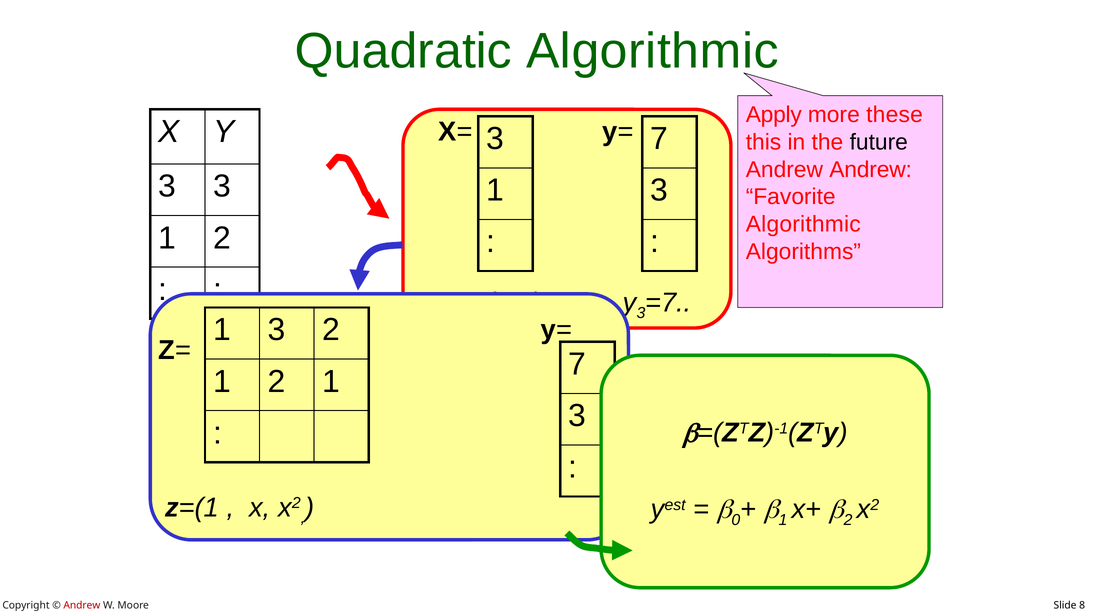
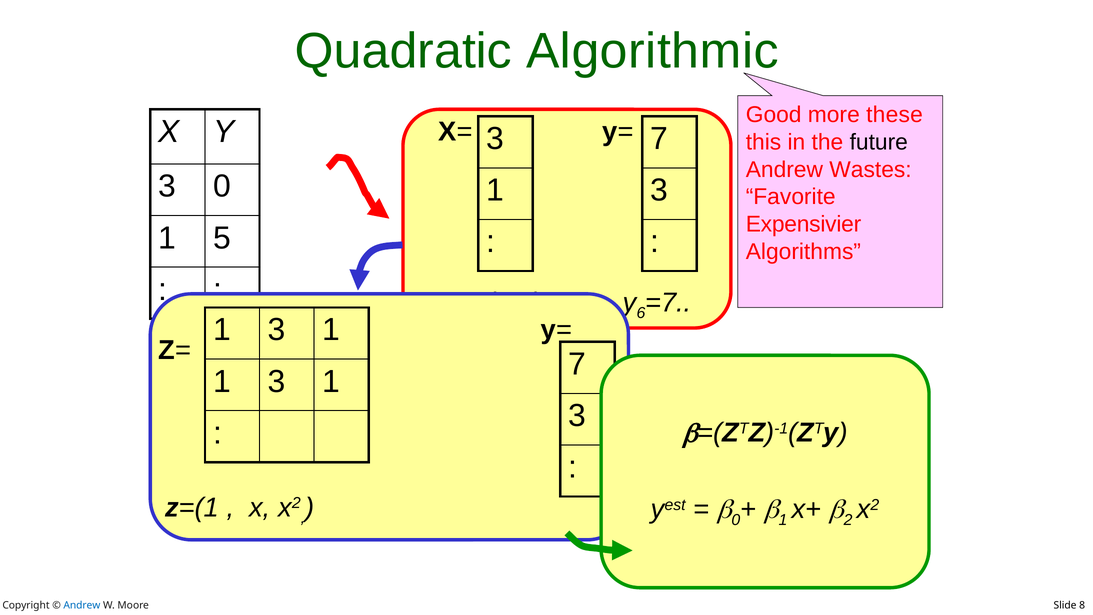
Apply: Apply -> Good
Andrew Andrew: Andrew -> Wastes
3 3: 3 -> 0
Algorithmic at (803, 224): Algorithmic -> Expensivier
2 at (222, 238): 2 -> 5
3 at (641, 313): 3 -> 6
2 at (331, 330): 2 -> 1
2 at (277, 381): 2 -> 3
Andrew at (82, 605) colour: red -> blue
